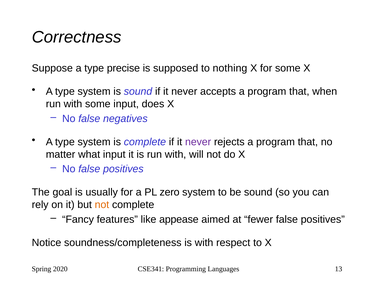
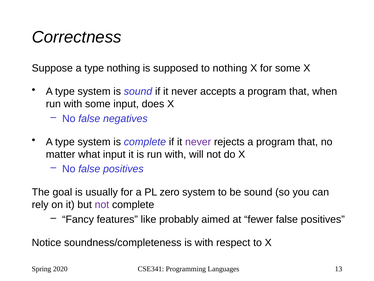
type precise: precise -> nothing
not at (102, 204) colour: orange -> purple
appease: appease -> probably
